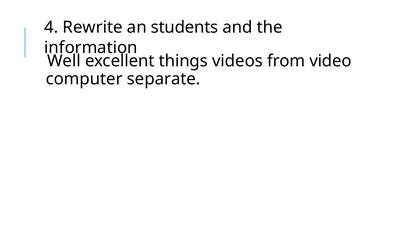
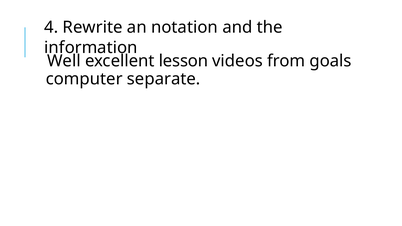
students: students -> notation
things: things -> lesson
video: video -> goals
